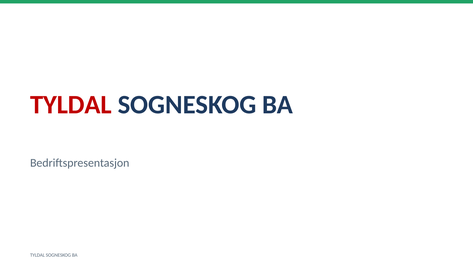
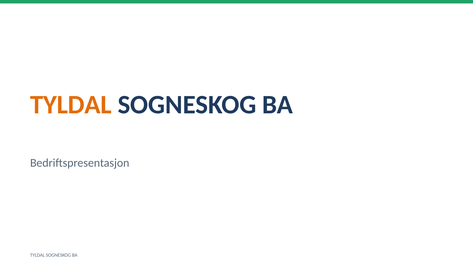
TYLDAL at (71, 105) colour: red -> orange
